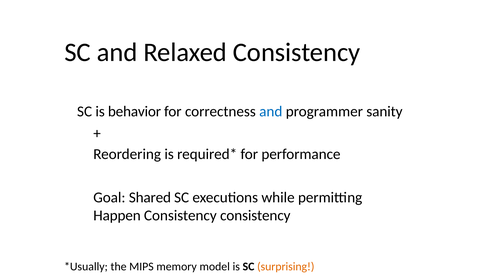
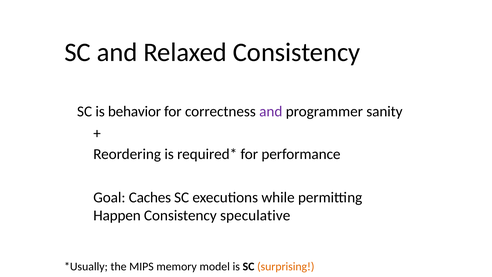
and at (271, 111) colour: blue -> purple
Shared: Shared -> Caches
Consistency consistency: consistency -> speculative
